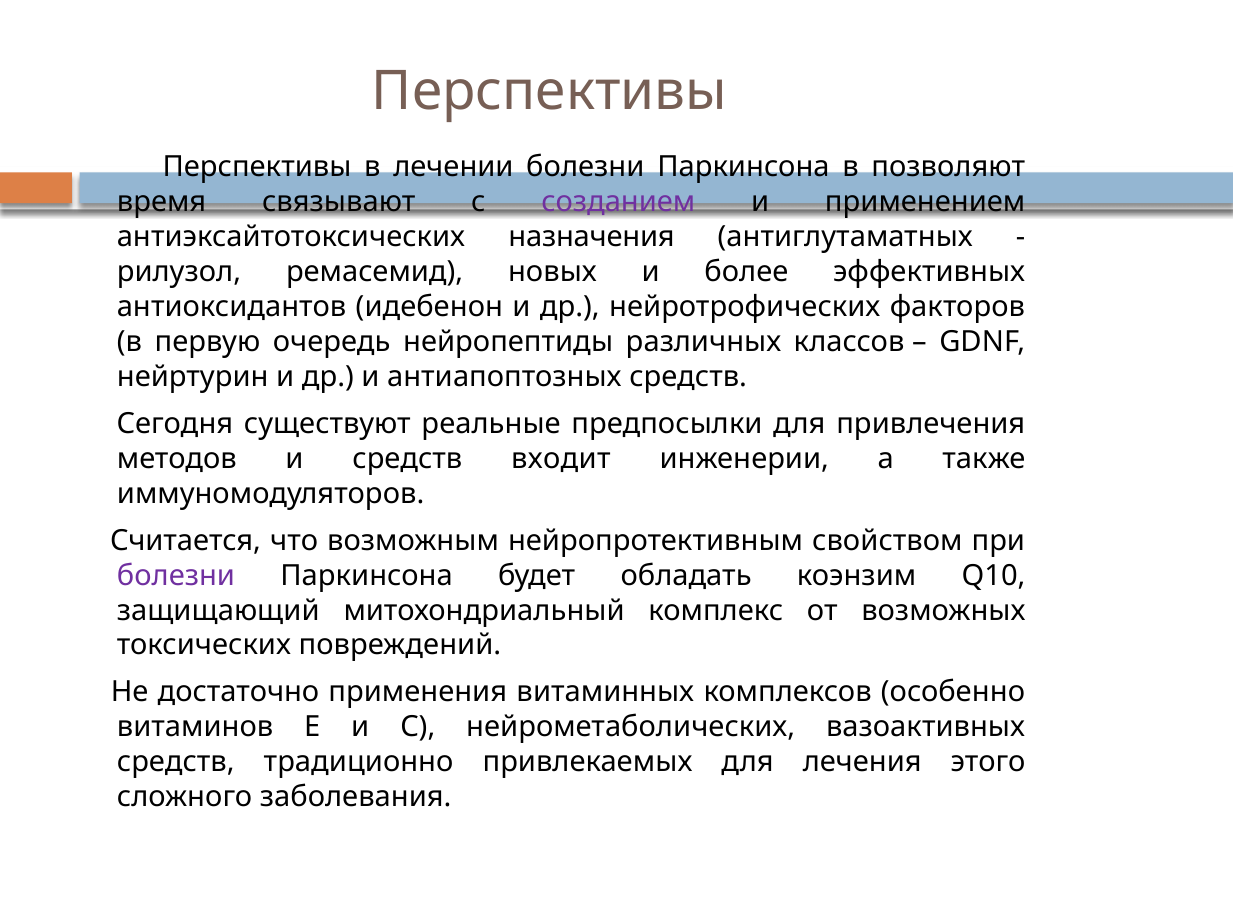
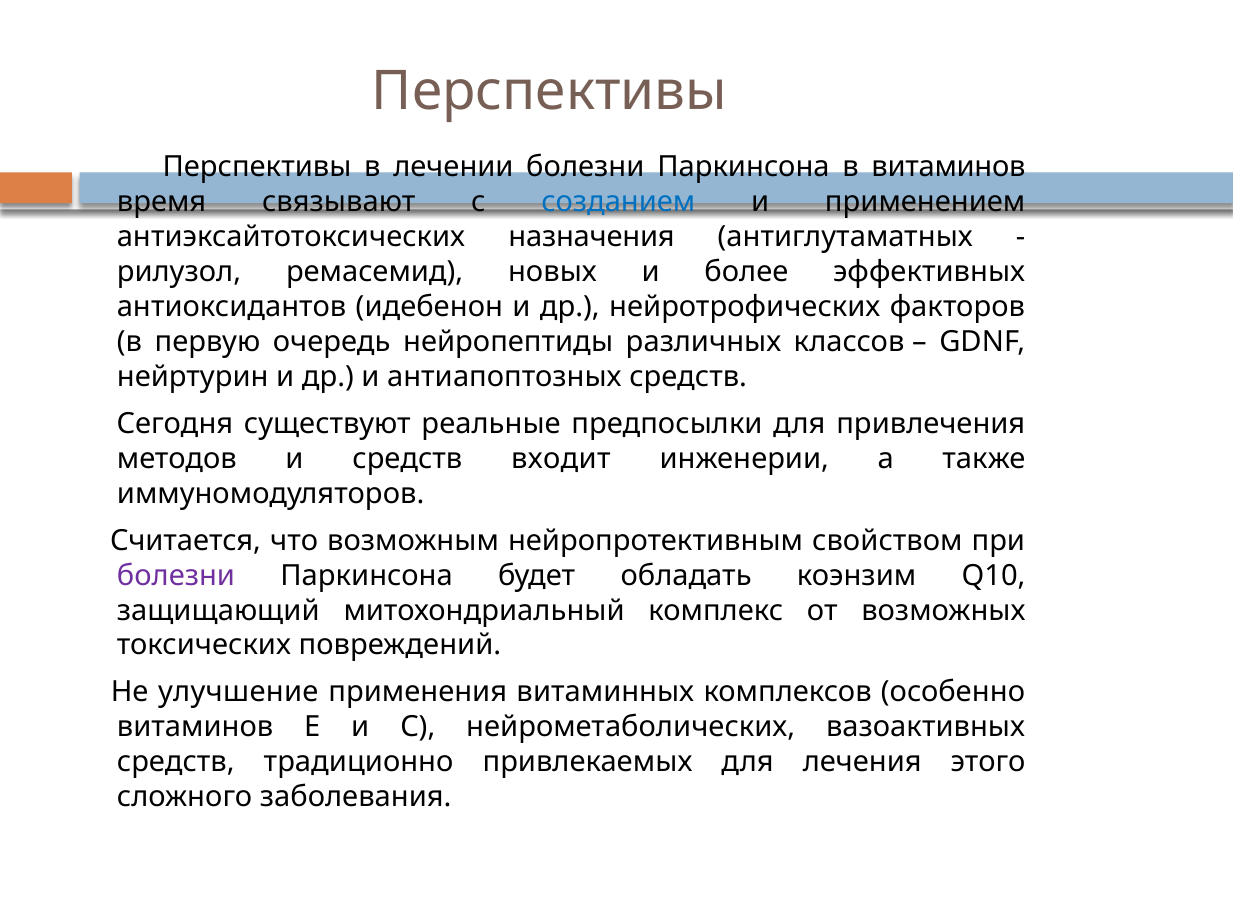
в позволяют: позволяют -> витаминов
созданием colour: purple -> blue
достаточно: достаточно -> улучшение
